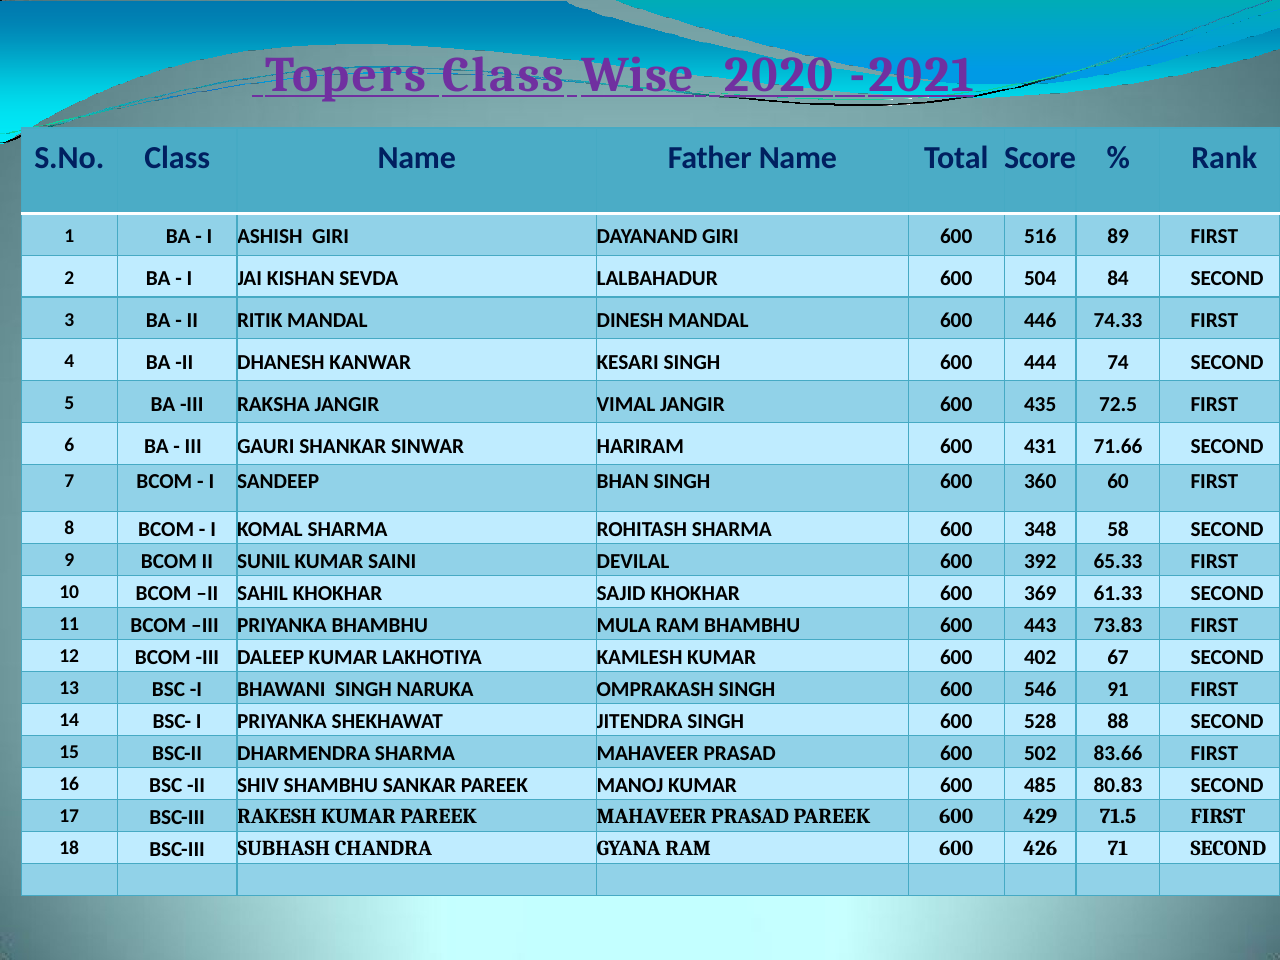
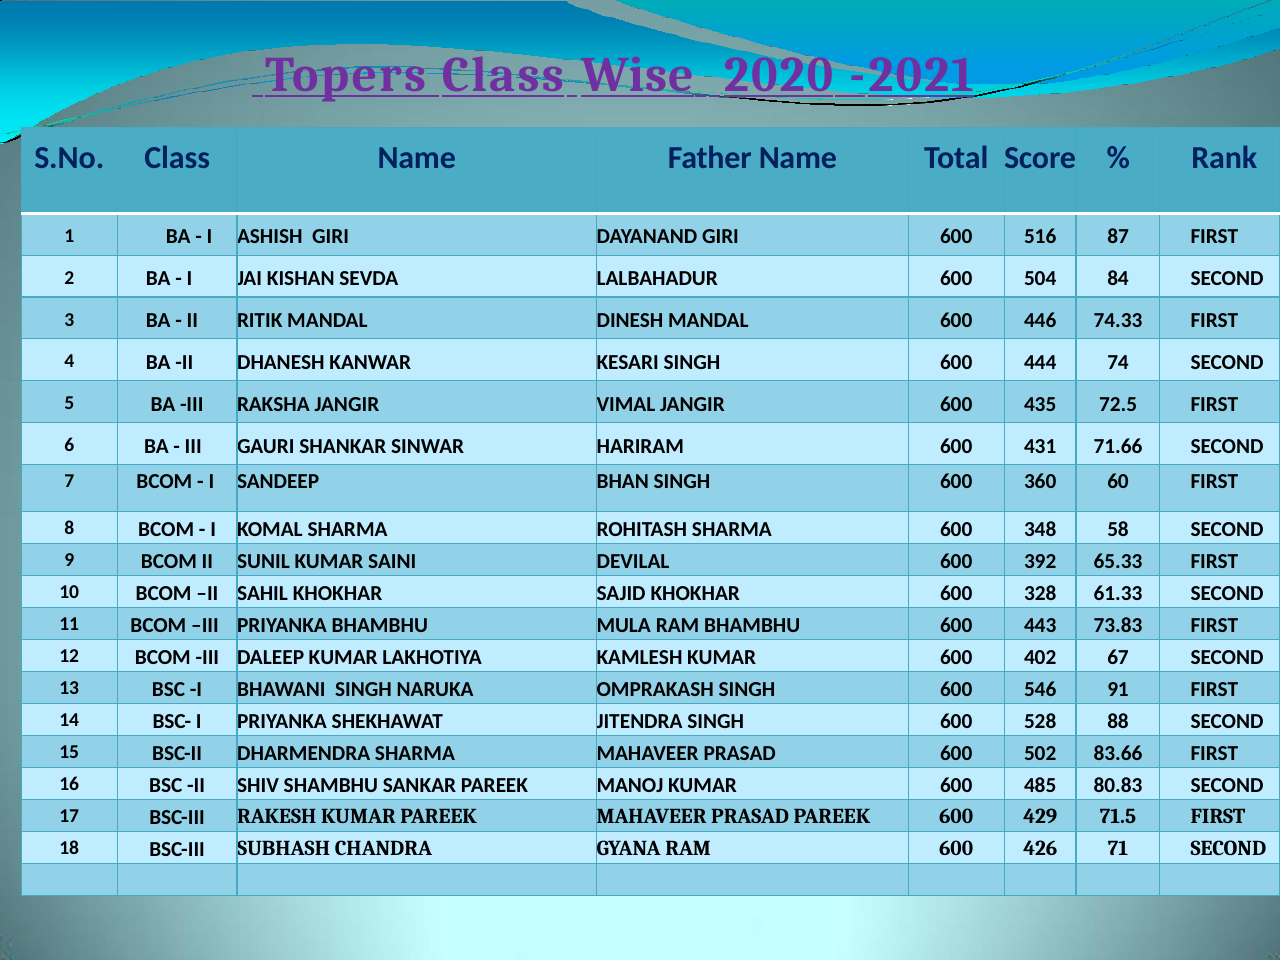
89: 89 -> 87
369: 369 -> 328
